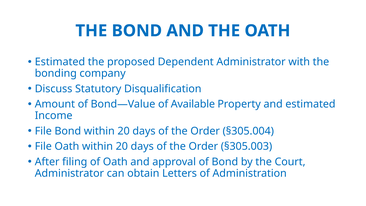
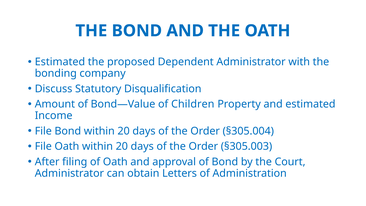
Available: Available -> Children
